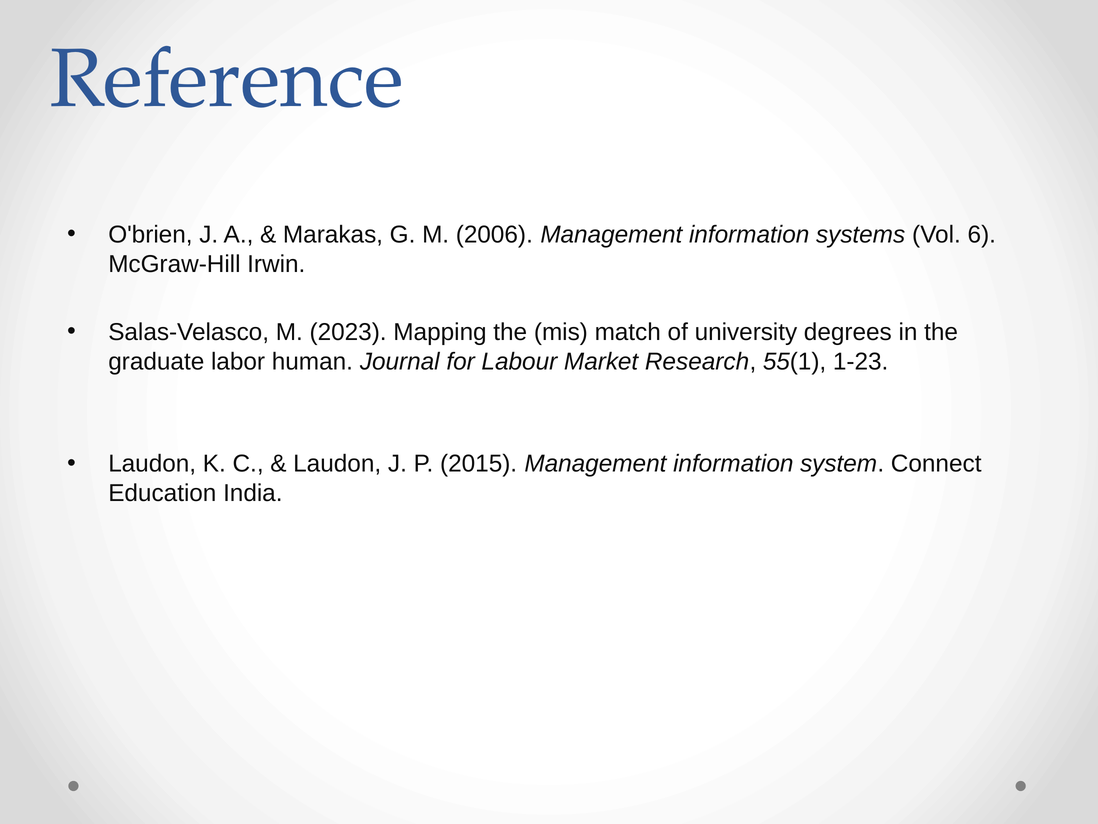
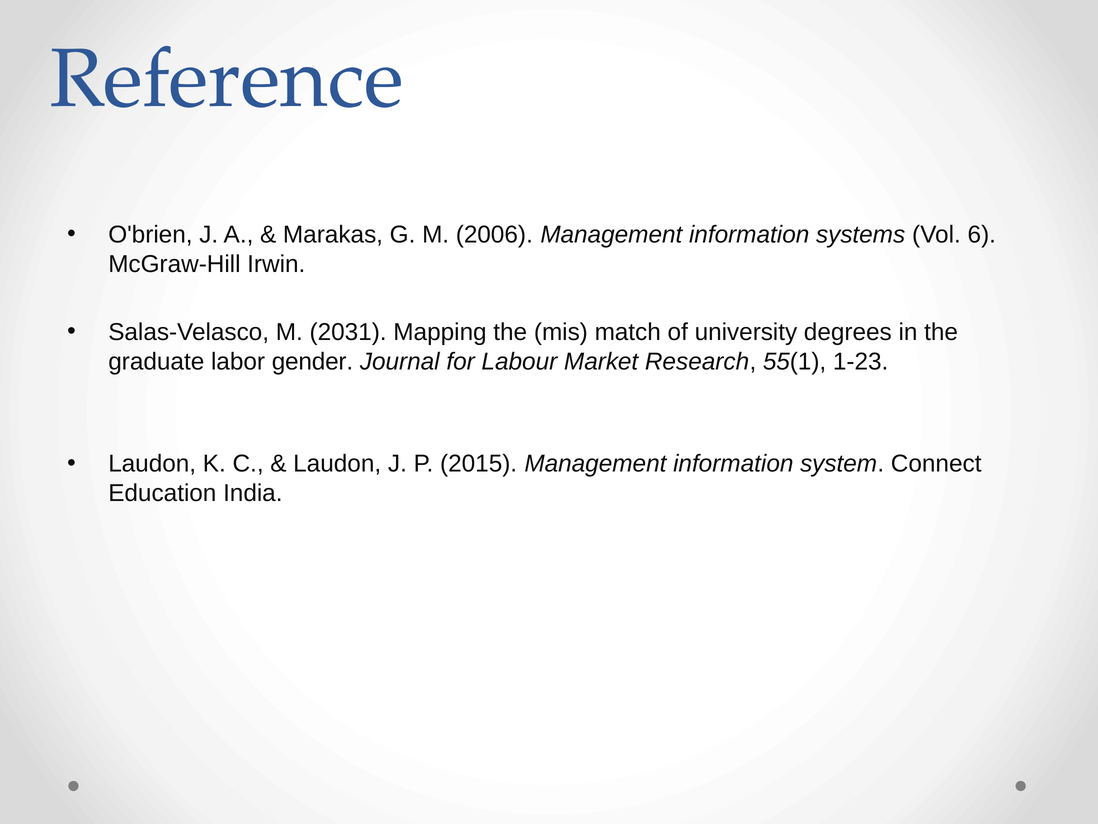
2023: 2023 -> 2031
human: human -> gender
